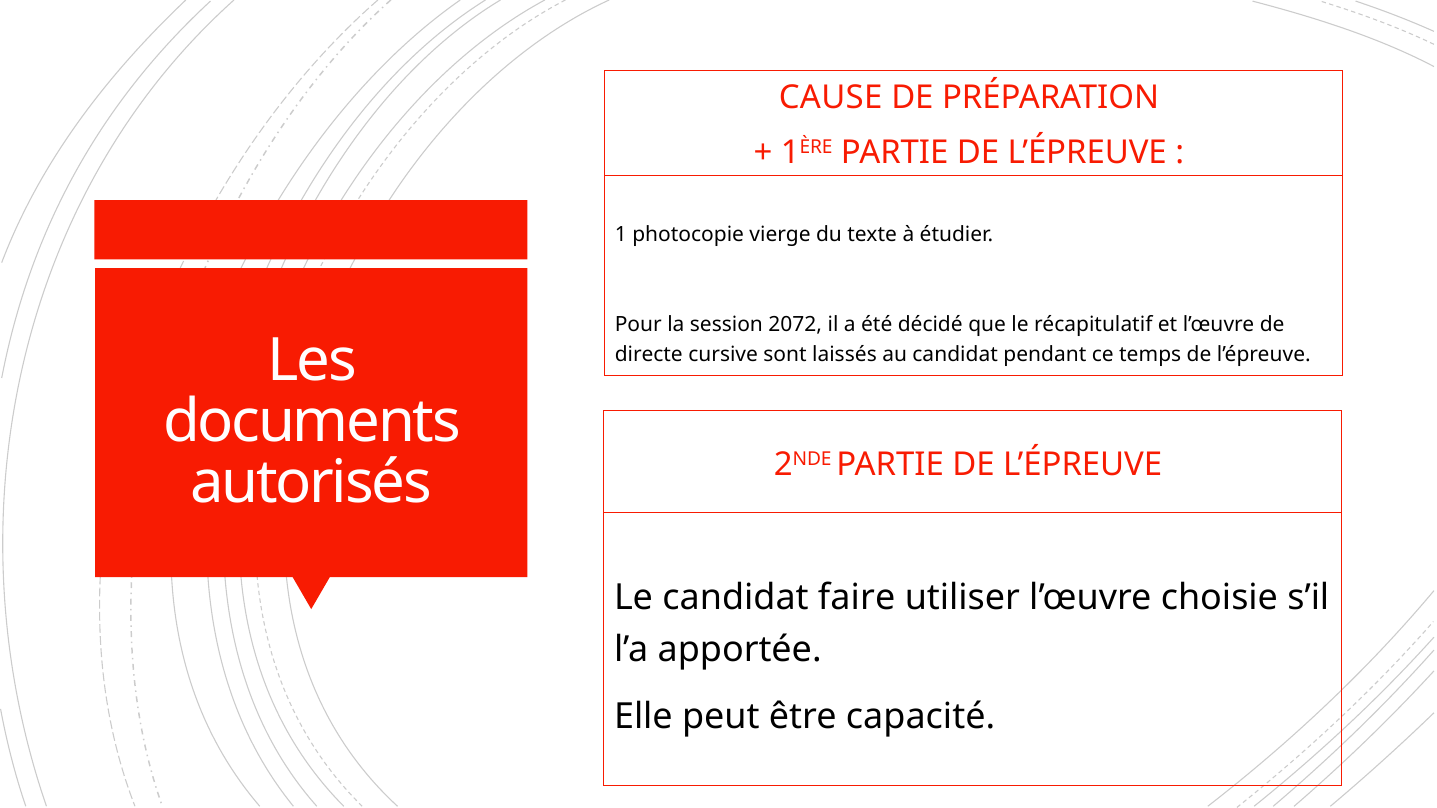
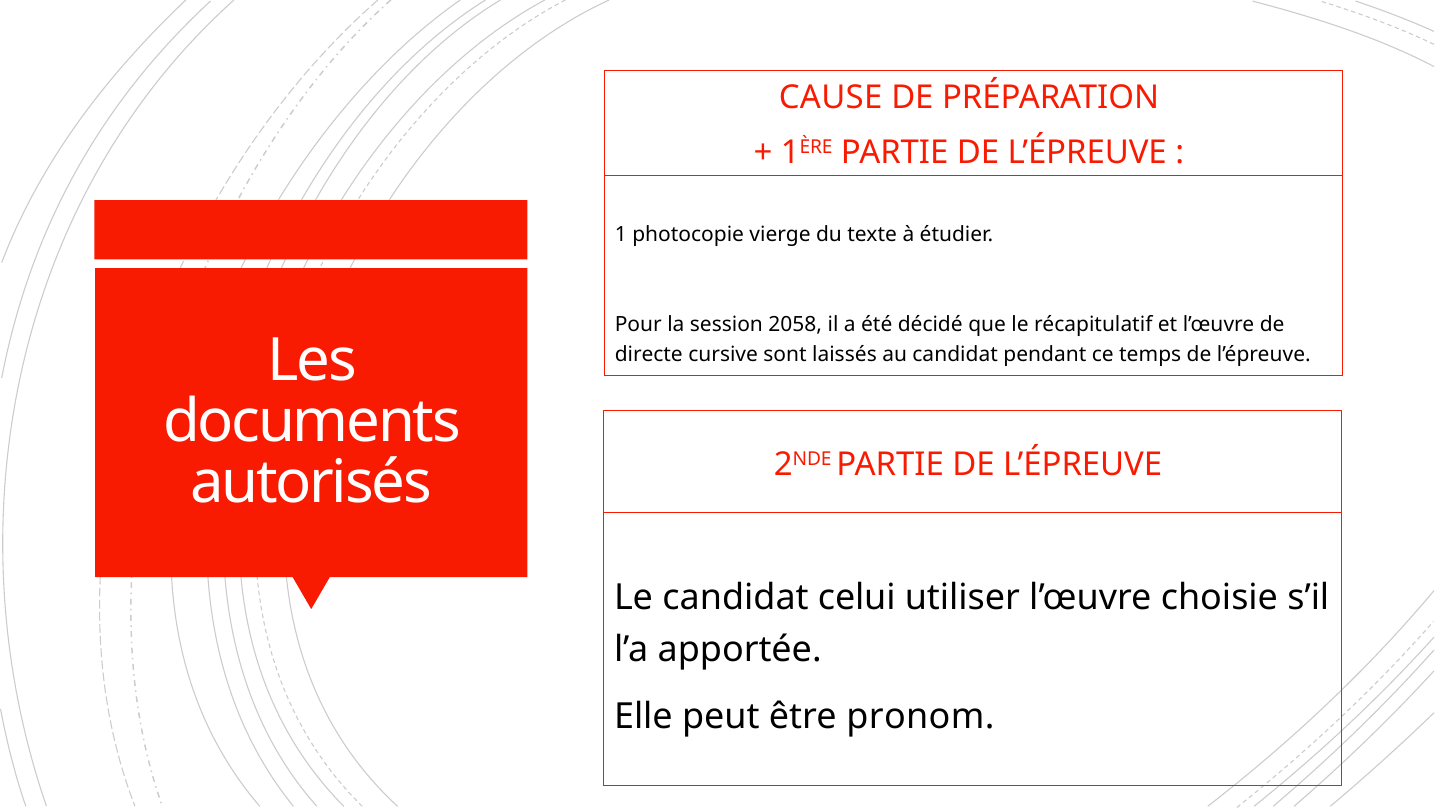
2072: 2072 -> 2058
faire: faire -> celui
capacité: capacité -> pronom
